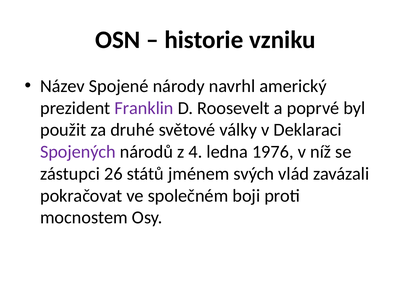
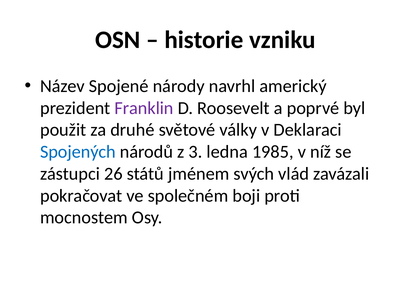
Spojených colour: purple -> blue
4: 4 -> 3
1976: 1976 -> 1985
